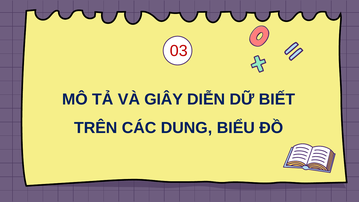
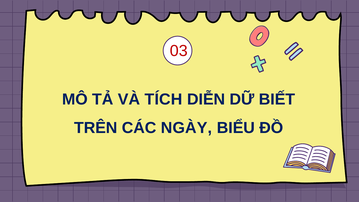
GIÂY: GIÂY -> TÍCH
DUNG: DUNG -> NGÀY
